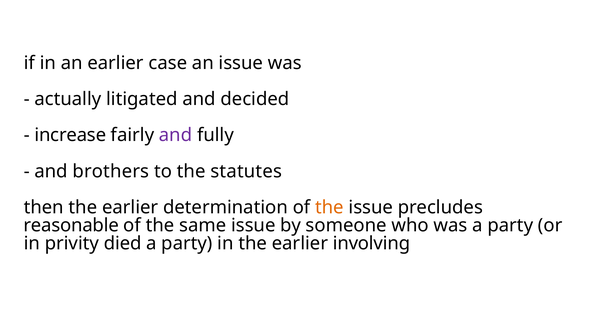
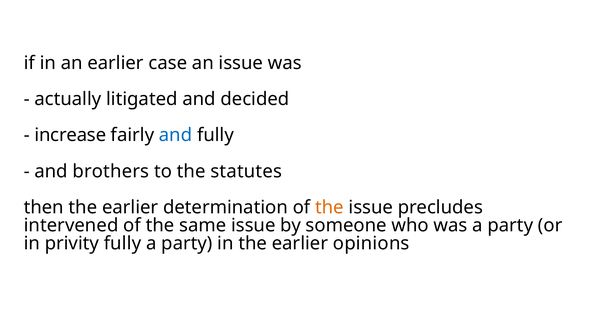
and at (176, 135) colour: purple -> blue
reasonable: reasonable -> intervened
privity died: died -> fully
involving: involving -> opinions
